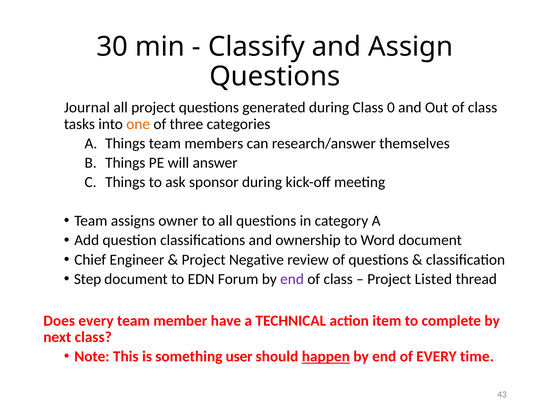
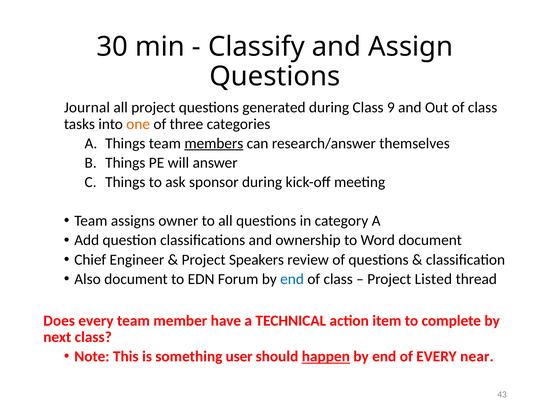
0: 0 -> 9
members underline: none -> present
Negative: Negative -> Speakers
Step: Step -> Also
end at (292, 279) colour: purple -> blue
time: time -> near
